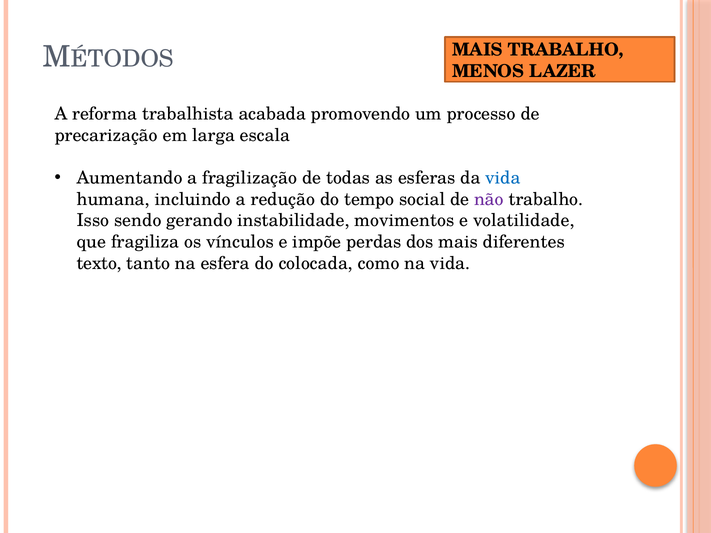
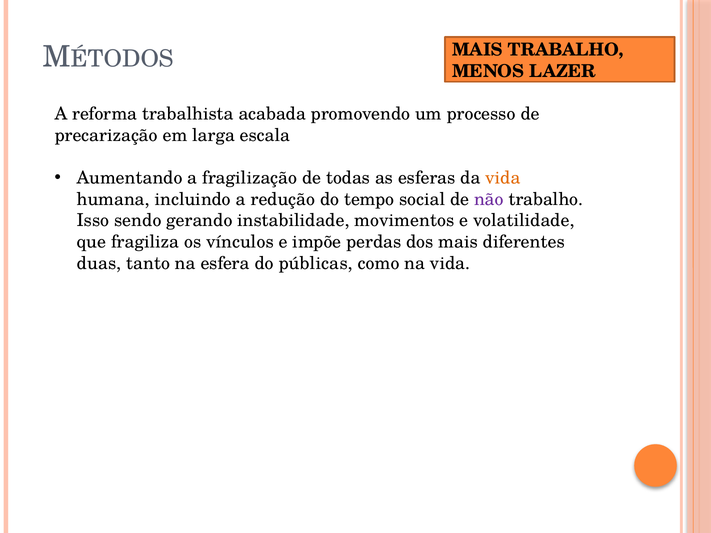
vida at (503, 178) colour: blue -> orange
texto: texto -> duas
colocada: colocada -> públicas
